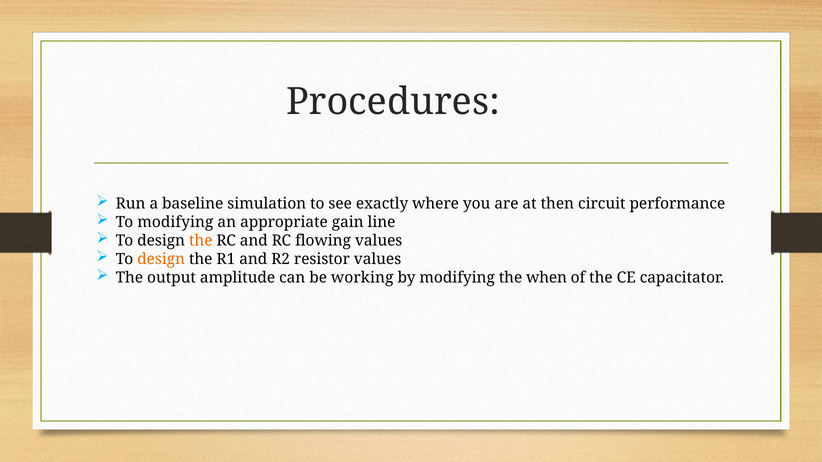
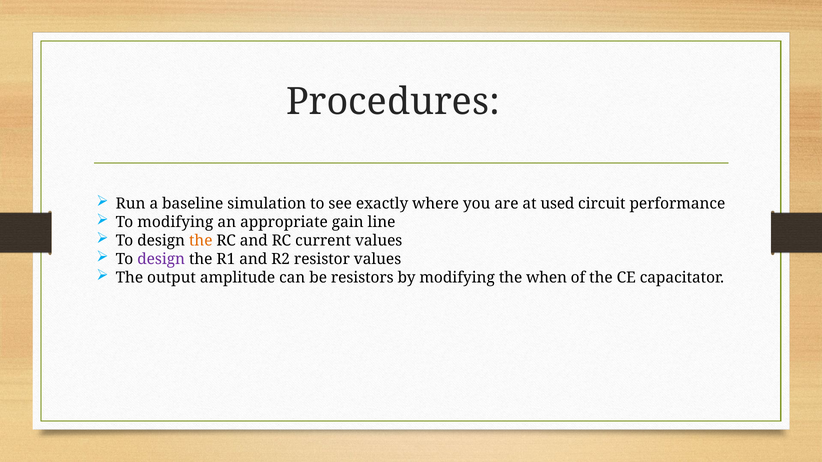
then: then -> used
flowing: flowing -> current
design at (161, 260) colour: orange -> purple
working: working -> resistors
